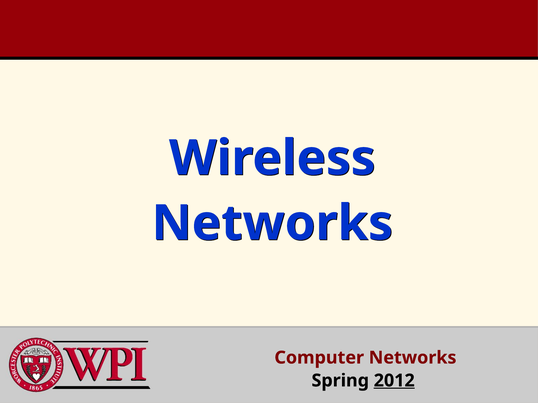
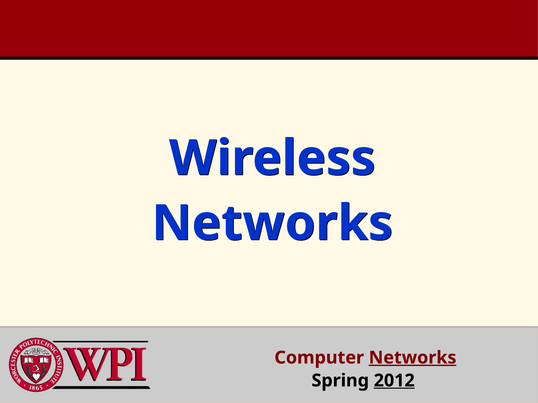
Networks at (413, 358) underline: none -> present
